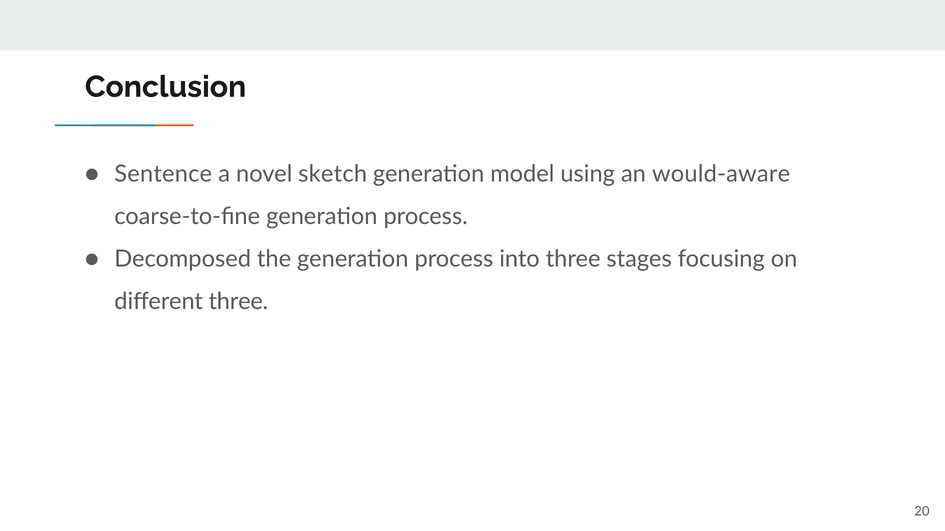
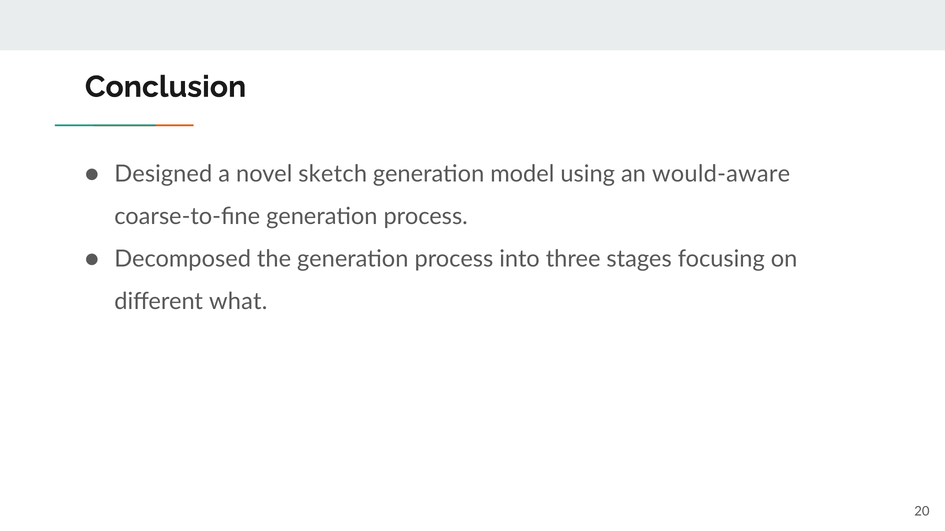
Sentence: Sentence -> Designed
different three: three -> what
